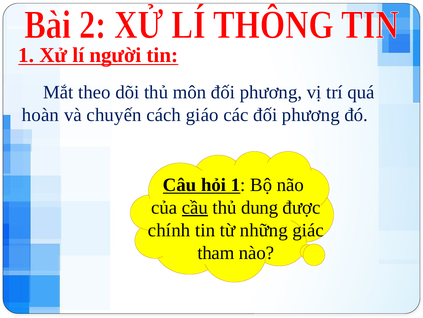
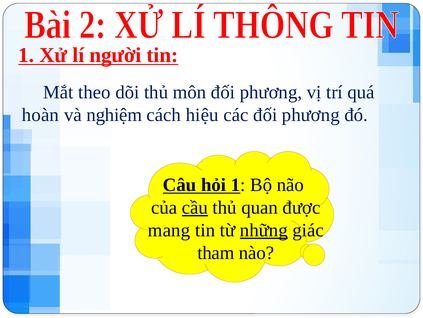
chuyến: chuyến -> nghiệm
giáo: giáo -> hiệu
dung: dung -> quan
chính: chính -> mang
những underline: none -> present
